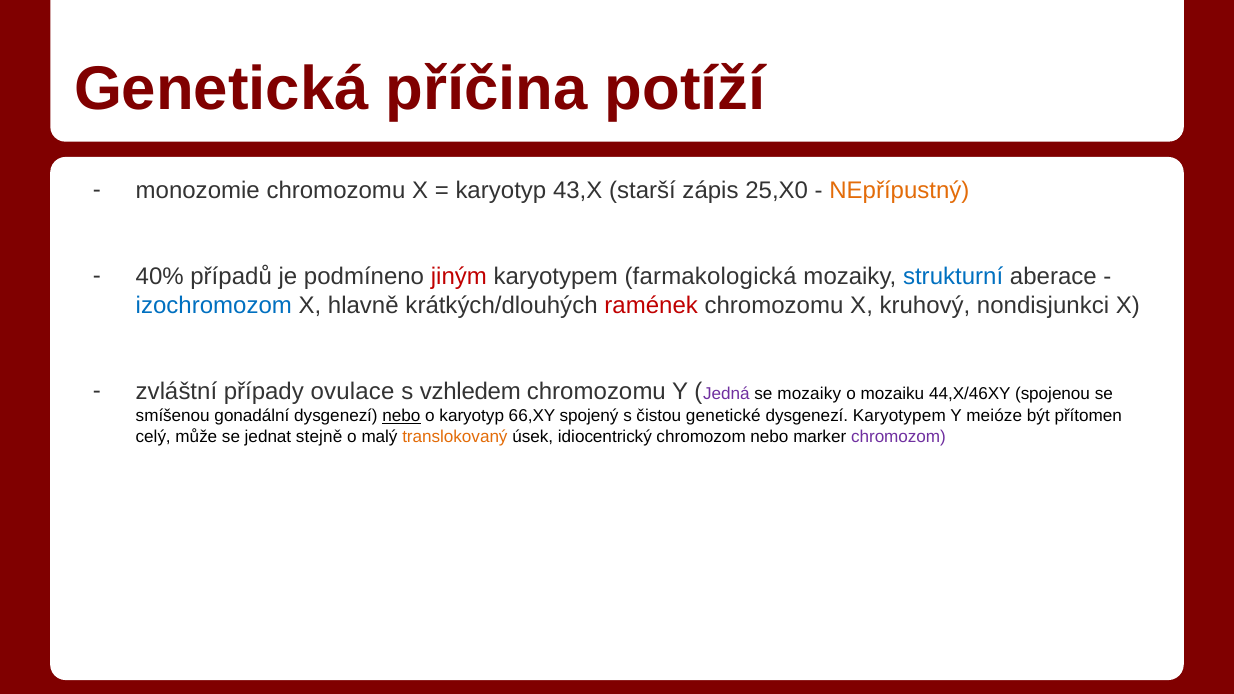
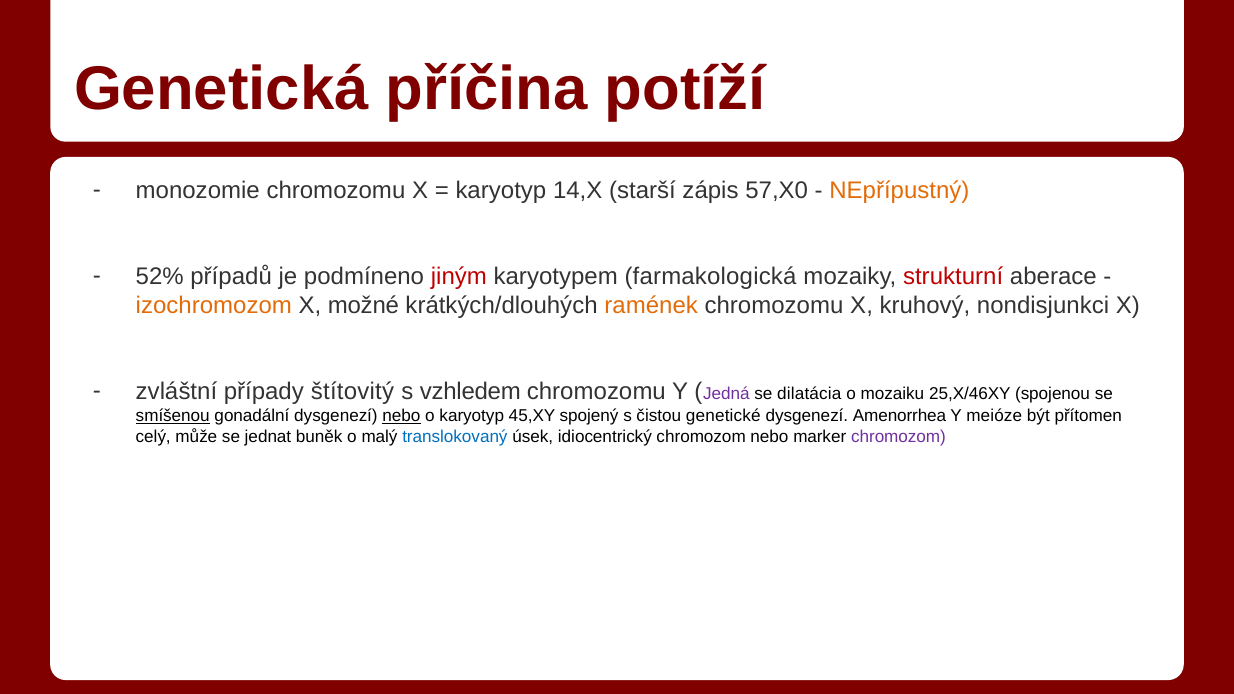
43,X: 43,X -> 14,X
25,X0: 25,X0 -> 57,X0
40%: 40% -> 52%
strukturní colour: blue -> red
izochromozom colour: blue -> orange
hlavně: hlavně -> možné
ramének colour: red -> orange
ovulace: ovulace -> štítovitý
se mozaiky: mozaiky -> dilatácia
44,X/46XY: 44,X/46XY -> 25,X/46XY
smíšenou underline: none -> present
66,XY: 66,XY -> 45,XY
dysgenezí Karyotypem: Karyotypem -> Amenorrhea
stejně: stejně -> buněk
translokovaný colour: orange -> blue
